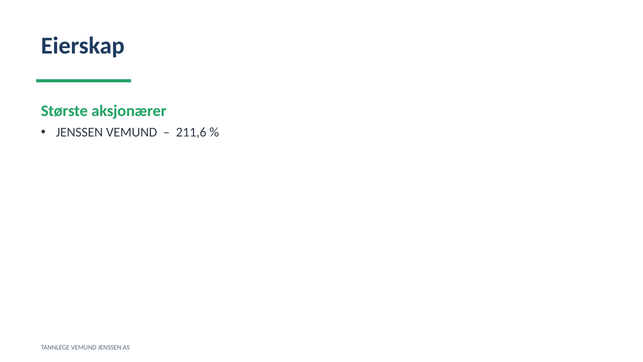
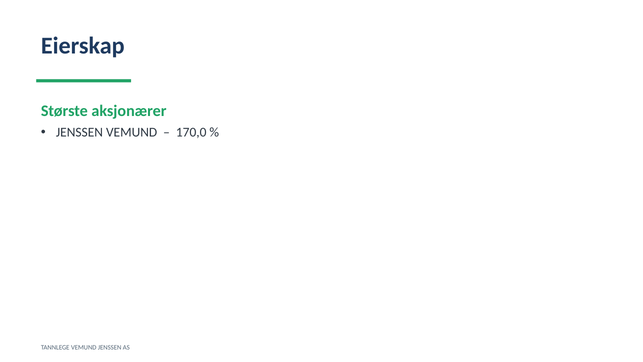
211,6: 211,6 -> 170,0
